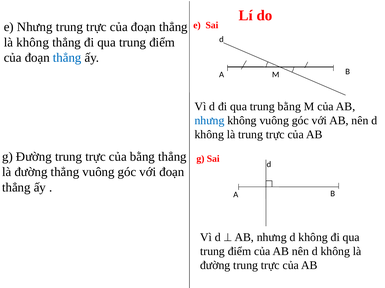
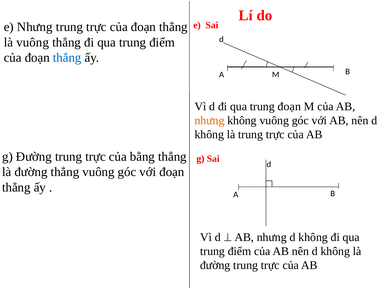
là không: không -> vuông
trung bằng: bằng -> đoạn
nhưng at (210, 121) colour: blue -> orange
